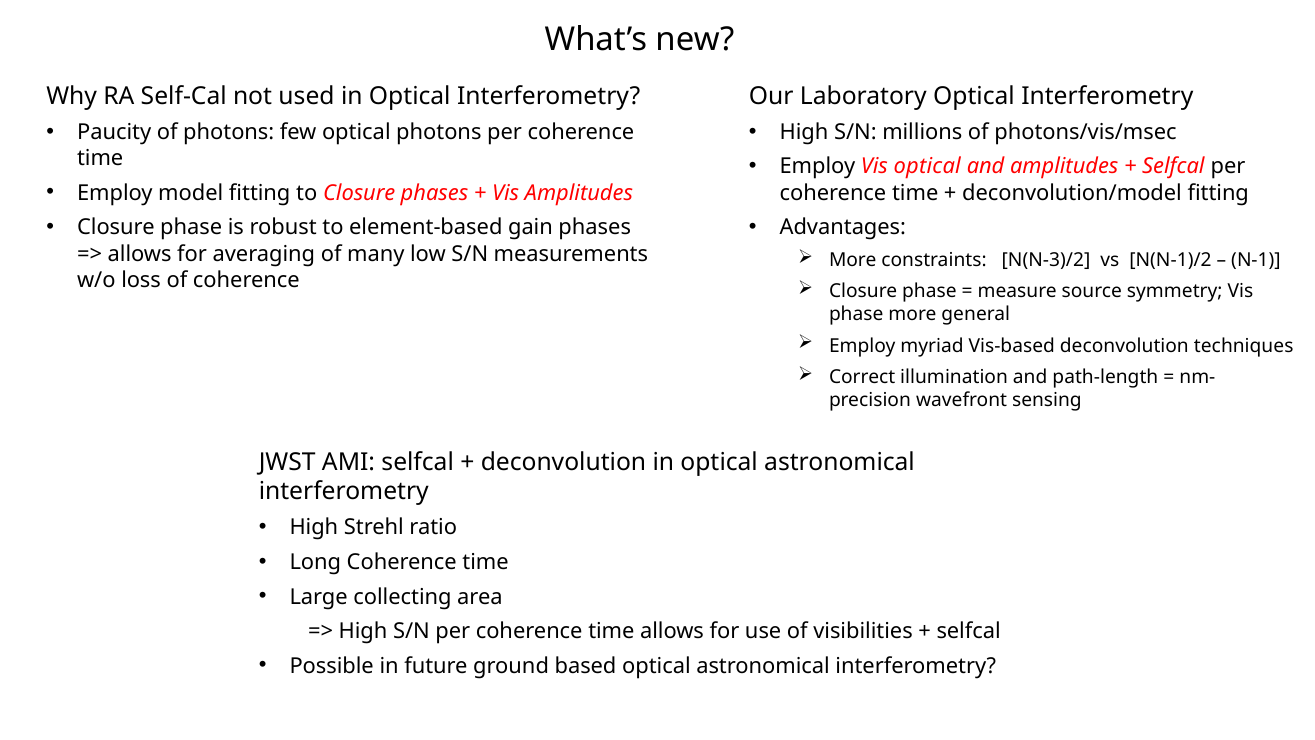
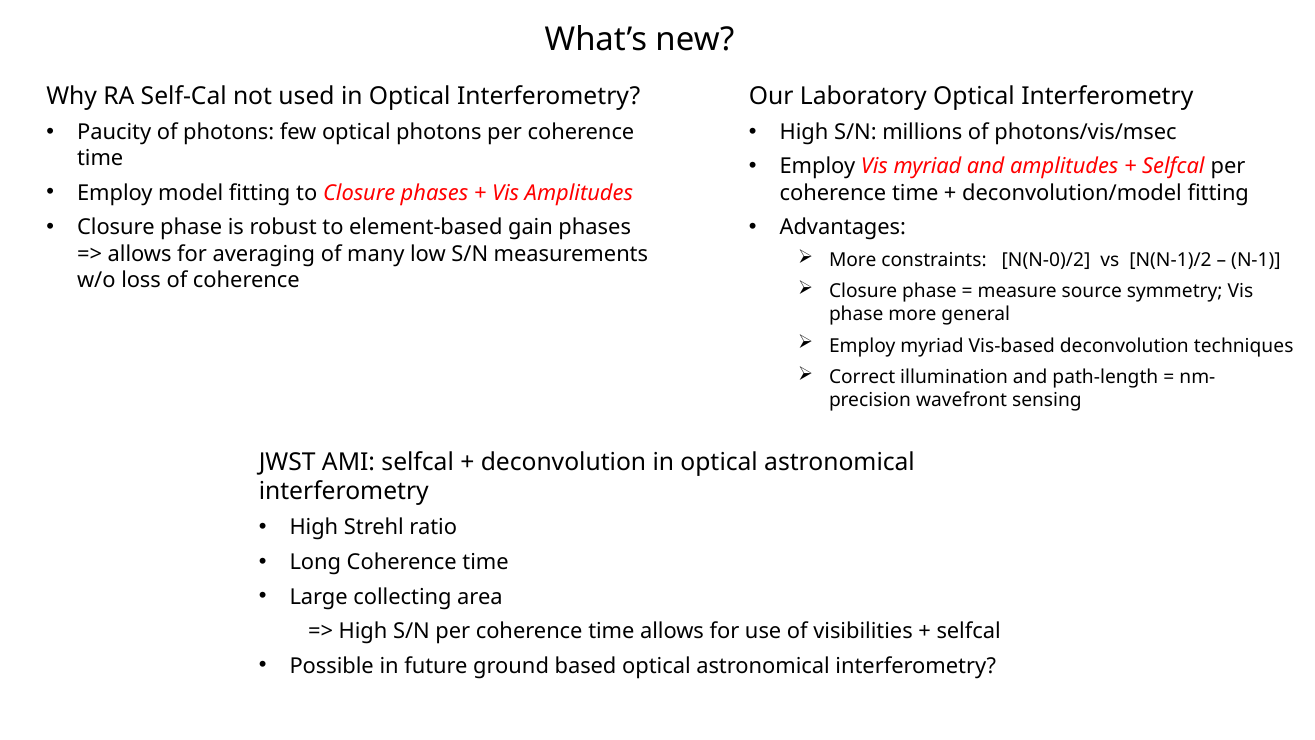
Vis optical: optical -> myriad
N(N-3)/2: N(N-3)/2 -> N(N-0)/2
